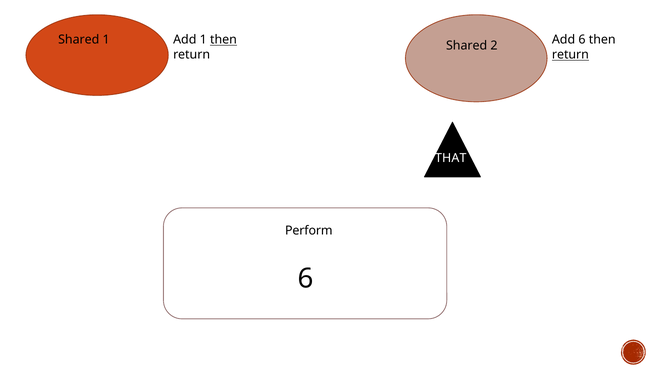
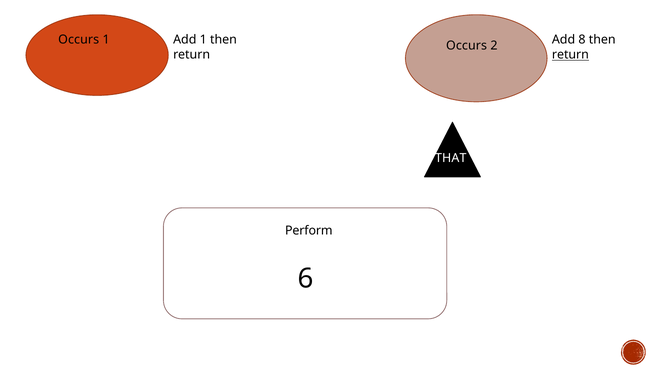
Shared at (79, 40): Shared -> Occurs
then at (223, 40) underline: present -> none
1 Shared: Shared -> Occurs
Add 6: 6 -> 8
